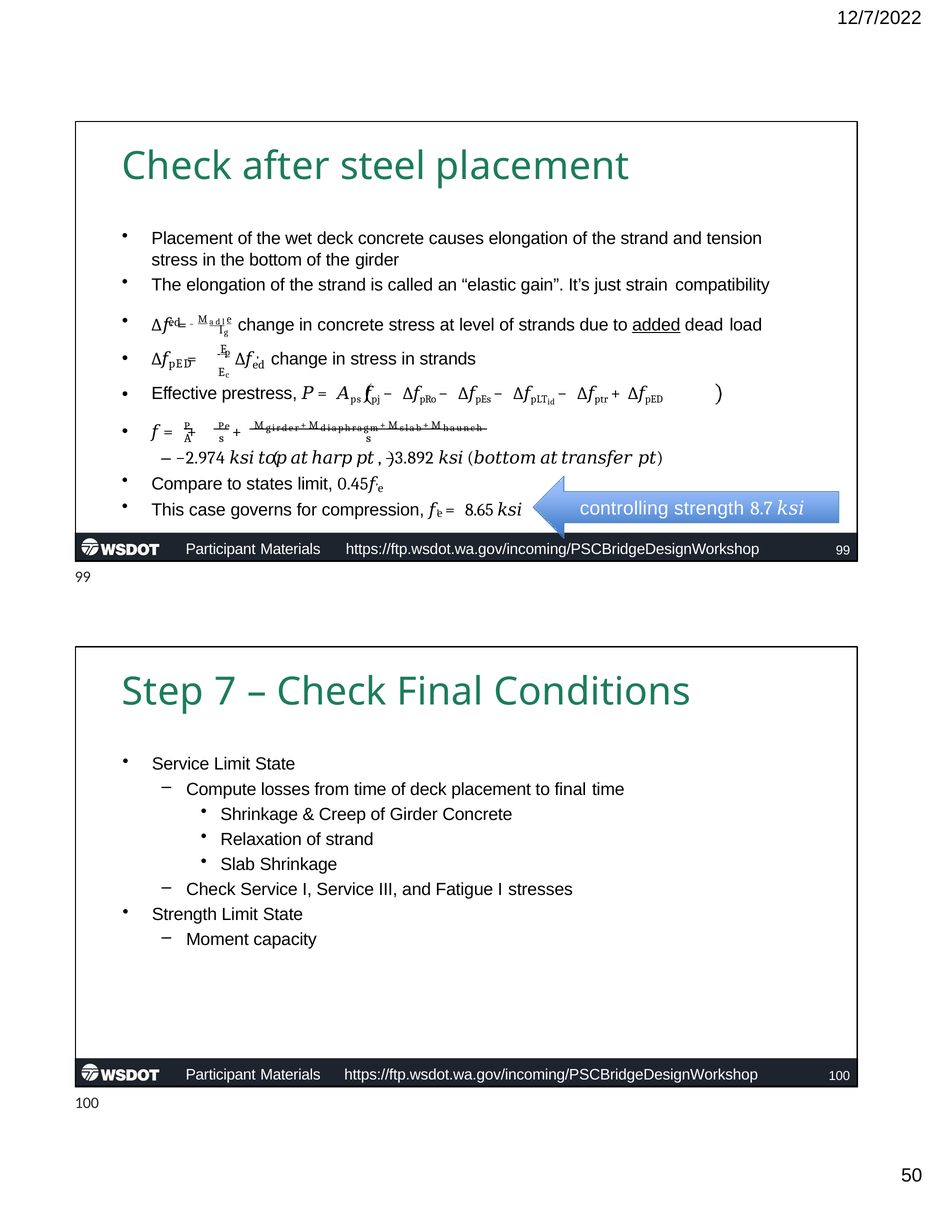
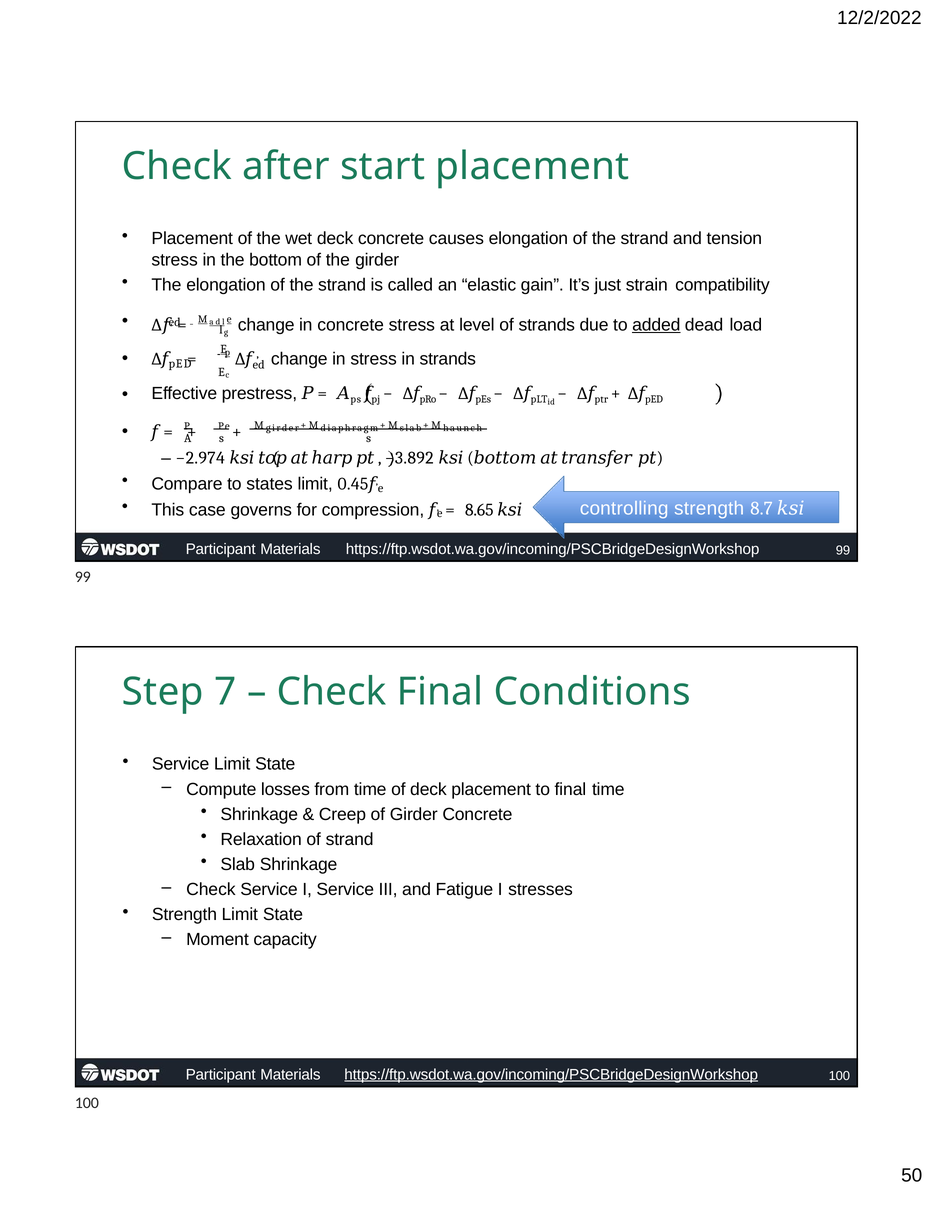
12/7/2022: 12/7/2022 -> 12/2/2022
steel: steel -> start
https://ftp.wsdot.wa.gov/incoming/PSCBridgeDesignWorkshop at (551, 1074) underline: none -> present
